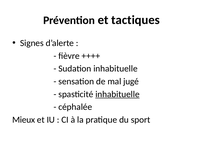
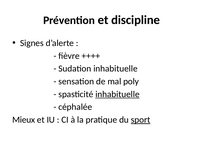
tactiques: tactiques -> discipline
jugé: jugé -> poly
sport underline: none -> present
